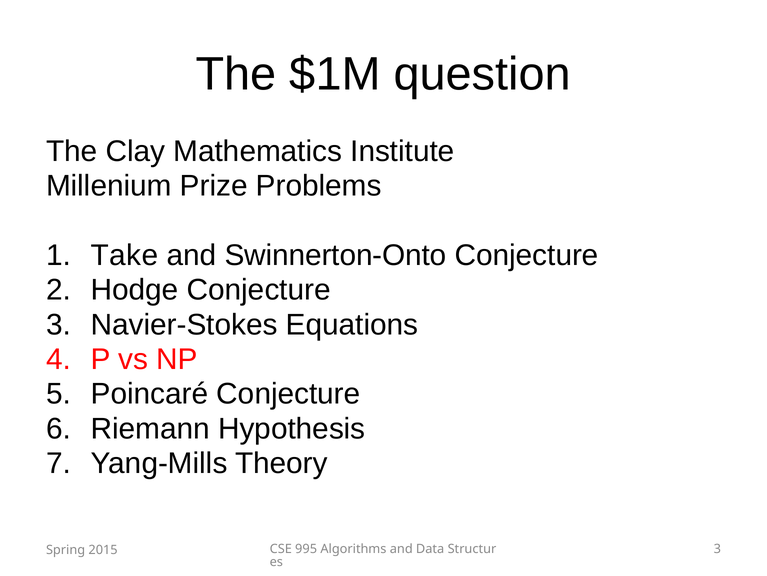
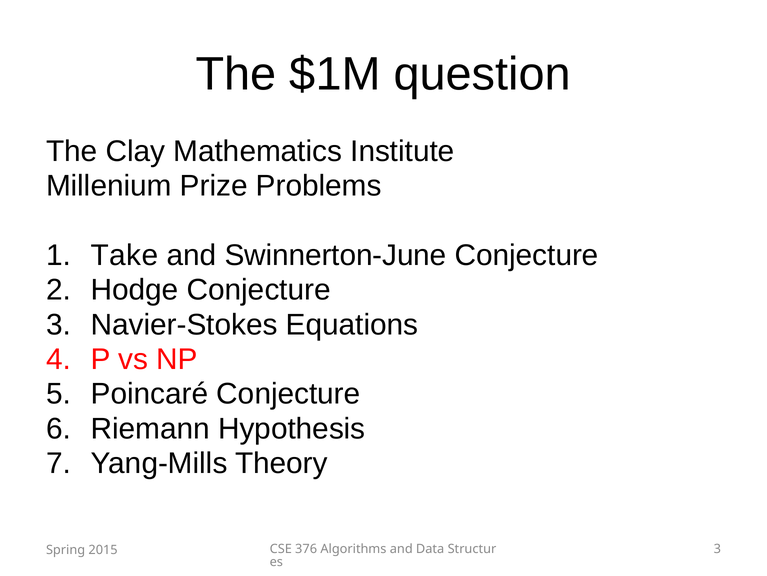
Swinnerton-Onto: Swinnerton-Onto -> Swinnerton-June
995: 995 -> 376
